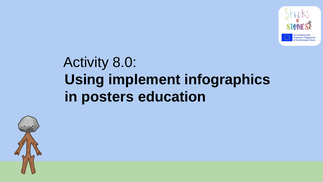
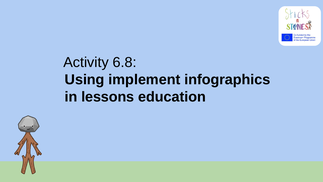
8.0: 8.0 -> 6.8
posters: posters -> lessons
